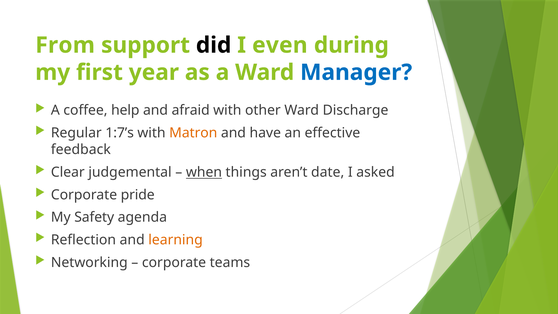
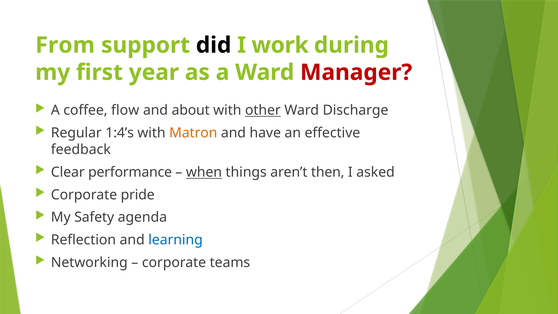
even: even -> work
Manager colour: blue -> red
help: help -> flow
afraid: afraid -> about
other underline: none -> present
1:7’s: 1:7’s -> 1:4’s
judgemental: judgemental -> performance
date: date -> then
learning colour: orange -> blue
